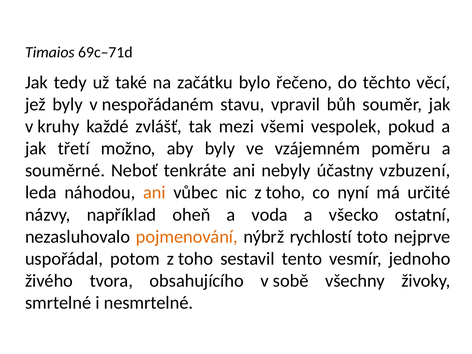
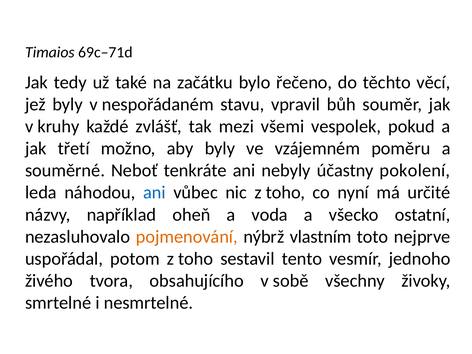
vzbuzení: vzbuzení -> pokolení
ani at (154, 193) colour: orange -> blue
rychlostí: rychlostí -> vlastním
